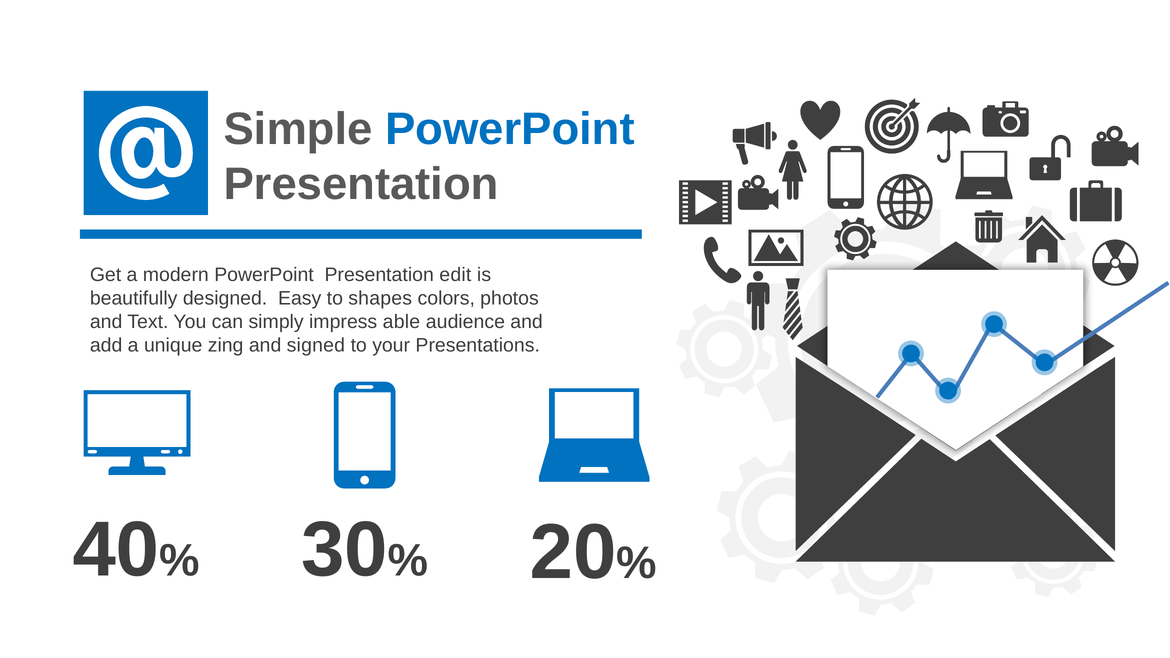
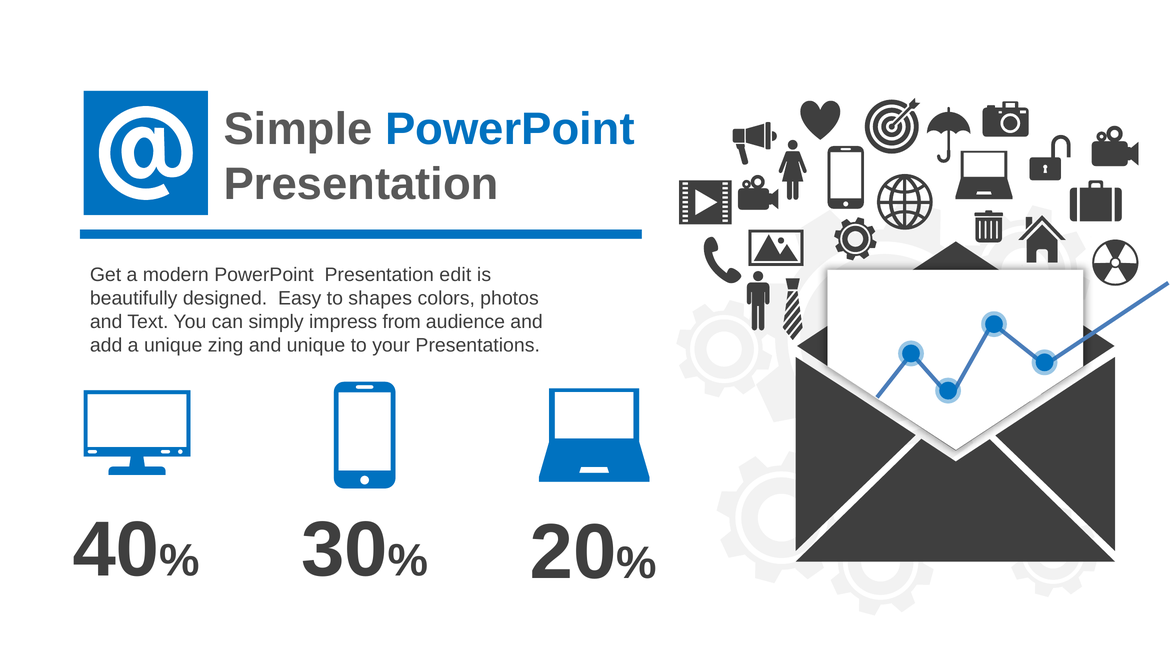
able: able -> from
and signed: signed -> unique
